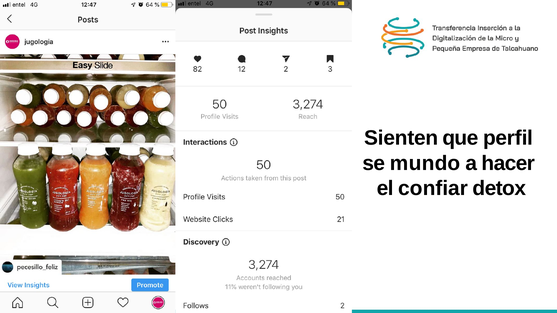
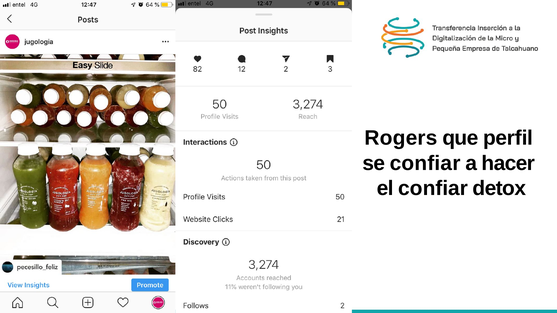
Sienten: Sienten -> Rogers
se mundo: mundo -> confiar
